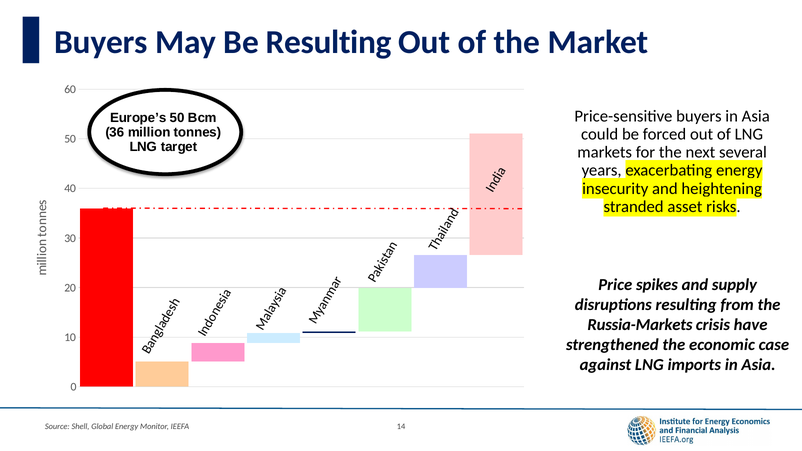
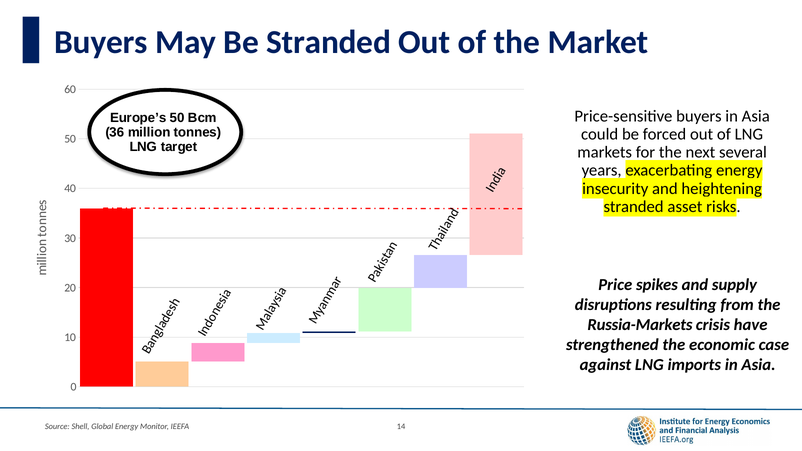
Be Resulting: Resulting -> Stranded
